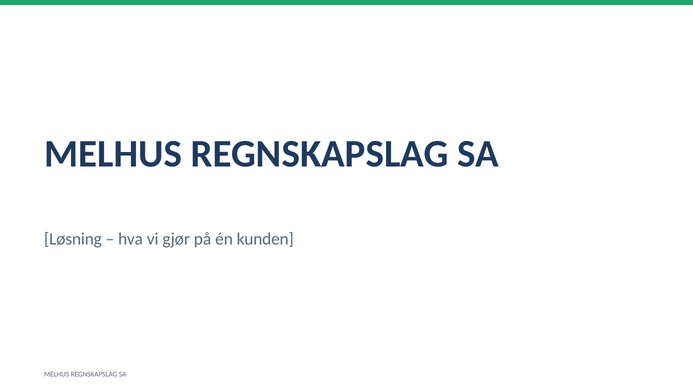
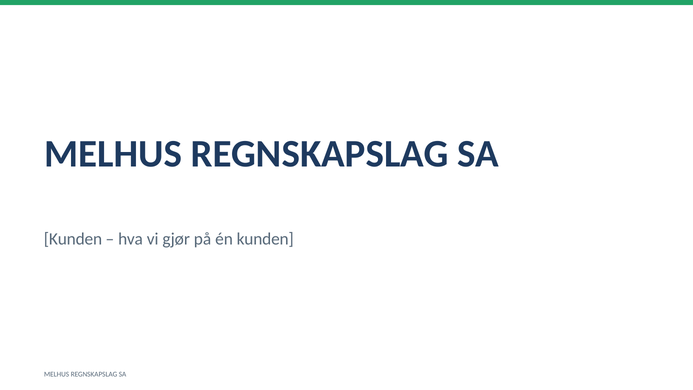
Løsning at (73, 239): Løsning -> Kunden
